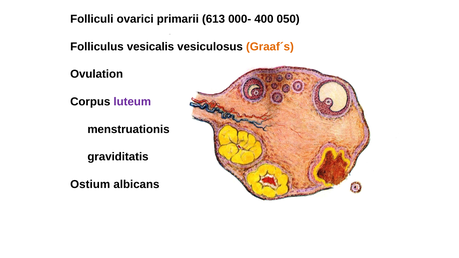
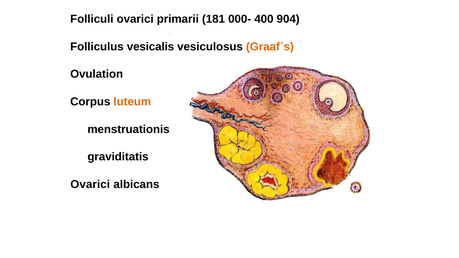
613: 613 -> 181
050: 050 -> 904
luteum colour: purple -> orange
Ostium at (90, 184): Ostium -> Ovarici
